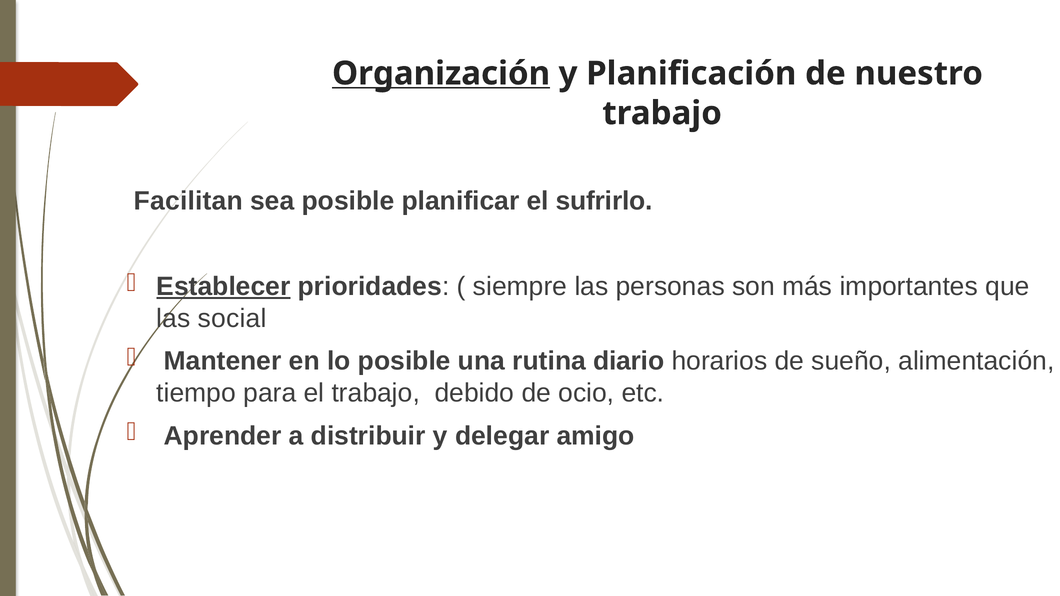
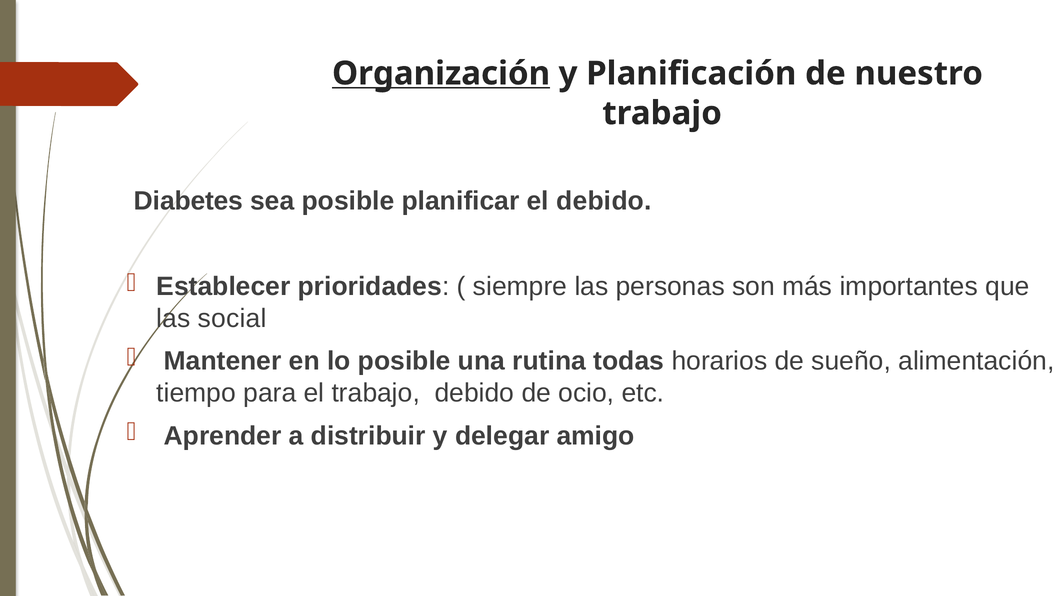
Facilitan: Facilitan -> Diabetes
el sufrirlo: sufrirlo -> debido
Establecer underline: present -> none
diario: diario -> todas
